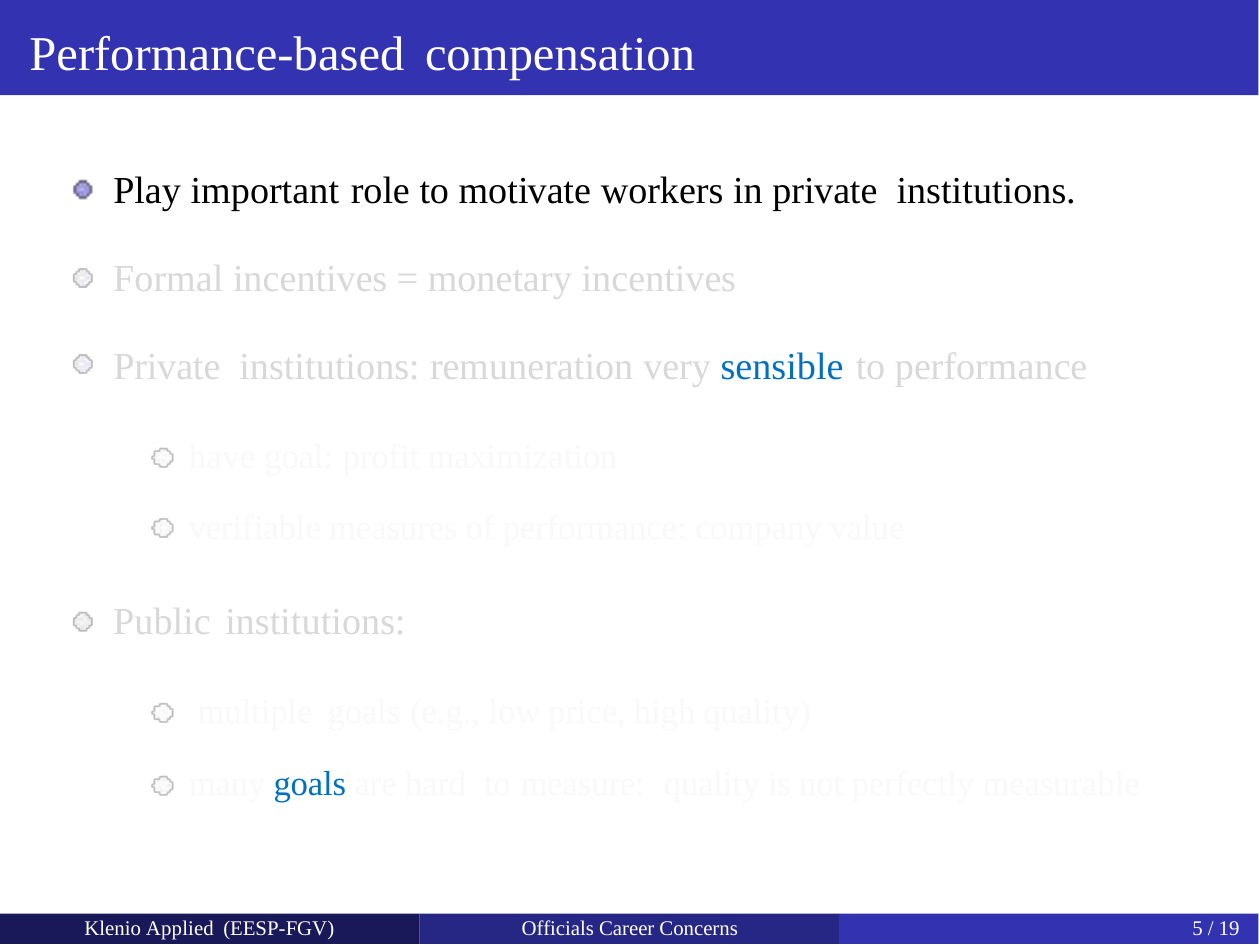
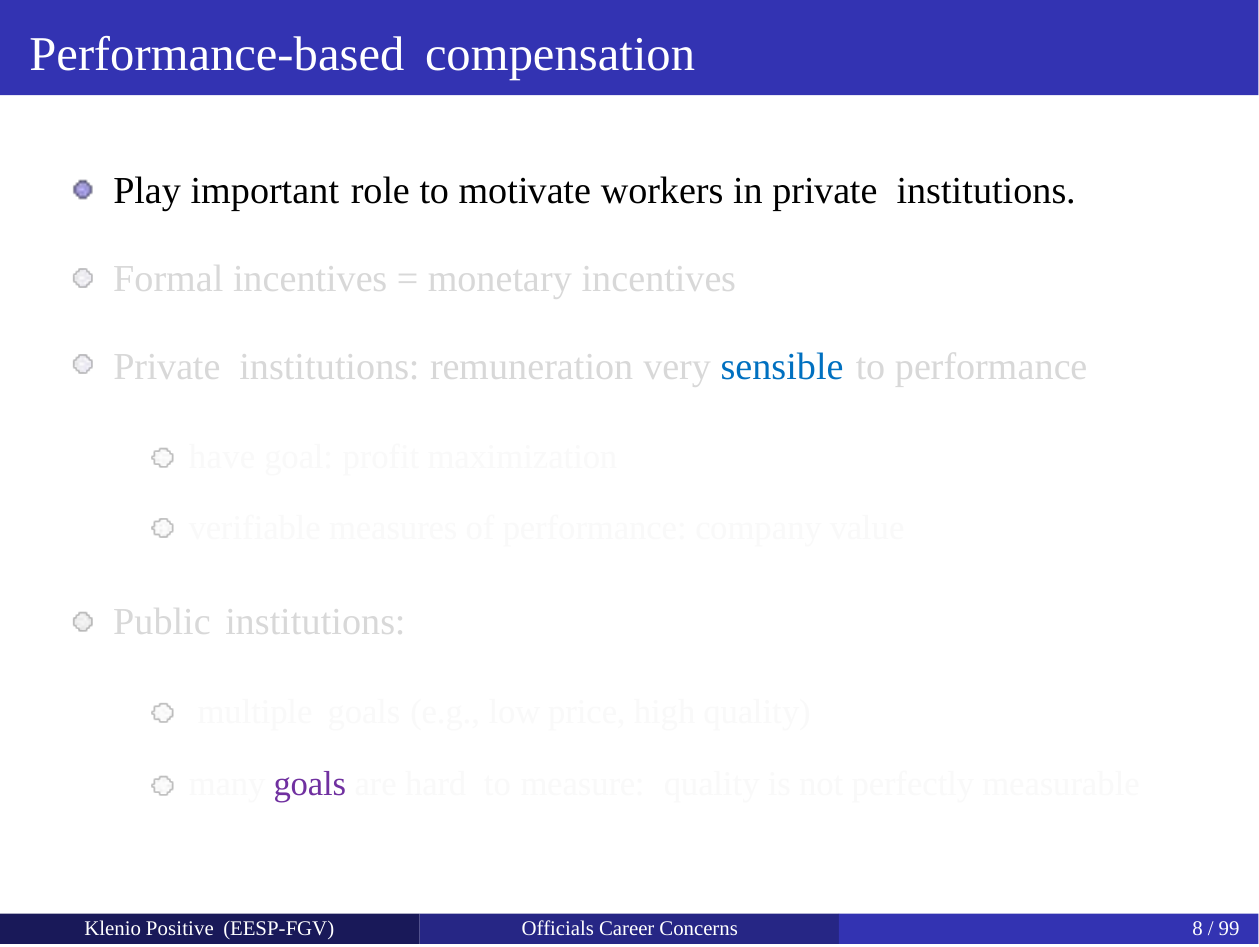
goals at (310, 784) colour: blue -> purple
Applied: Applied -> Positive
5: 5 -> 8
19: 19 -> 99
